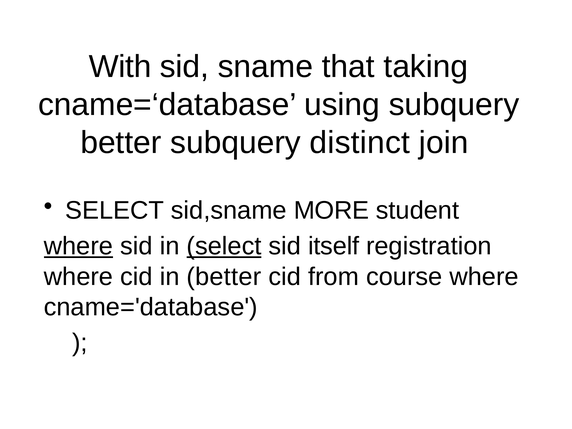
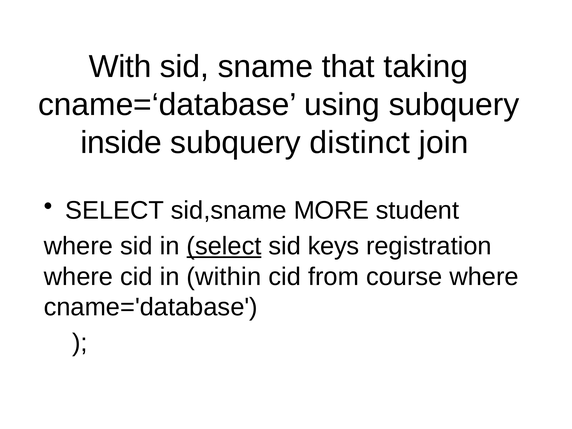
better at (121, 143): better -> inside
where at (78, 246) underline: present -> none
itself: itself -> keys
in better: better -> within
